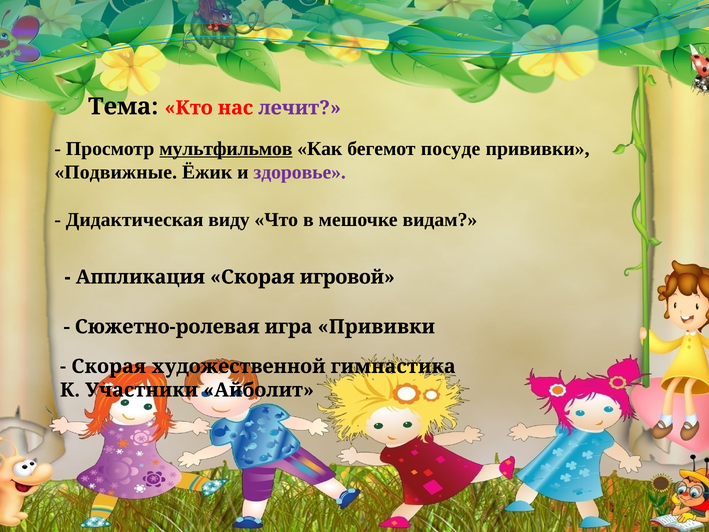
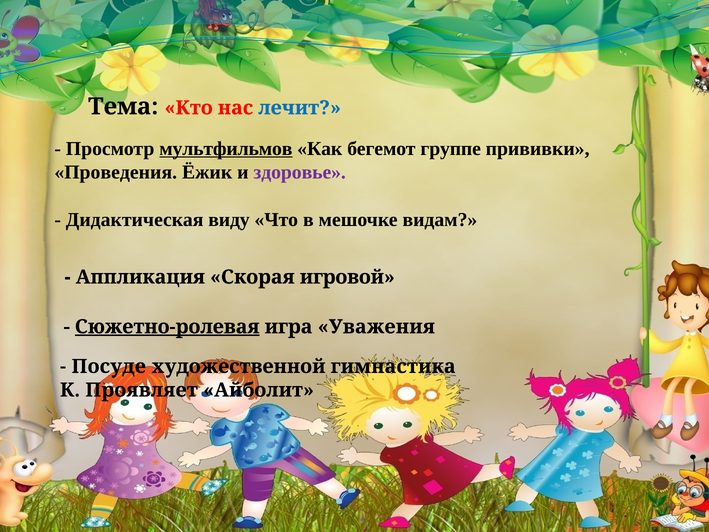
лечит colour: purple -> blue
посуде: посуде -> группе
Подвижные: Подвижные -> Проведения
Сюжетно-ролевая underline: none -> present
игра Прививки: Прививки -> Уважения
Скорая at (109, 366): Скорая -> Посуде
Участники: Участники -> Проявляет
